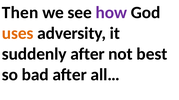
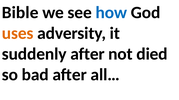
Then: Then -> Bible
how colour: purple -> blue
best: best -> died
